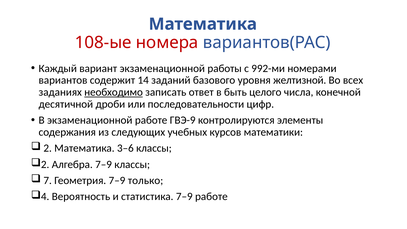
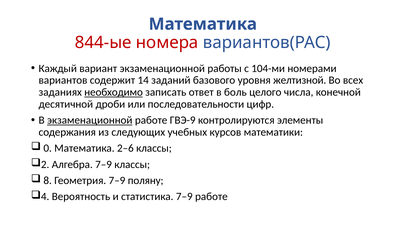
108-ые: 108-ые -> 844-ые
992-ми: 992-ми -> 104-ми
быть: быть -> боль
экзаменационной at (90, 120) underline: none -> present
2 at (48, 148): 2 -> 0
3–6: 3–6 -> 2–6
7: 7 -> 8
только: только -> поляну
